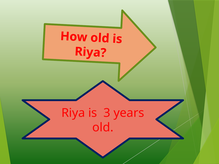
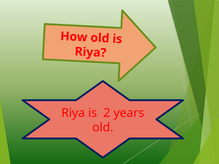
3: 3 -> 2
